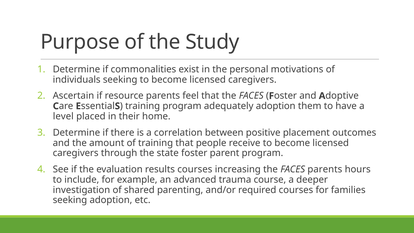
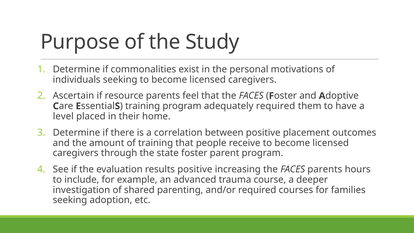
adequately adoption: adoption -> required
results courses: courses -> positive
